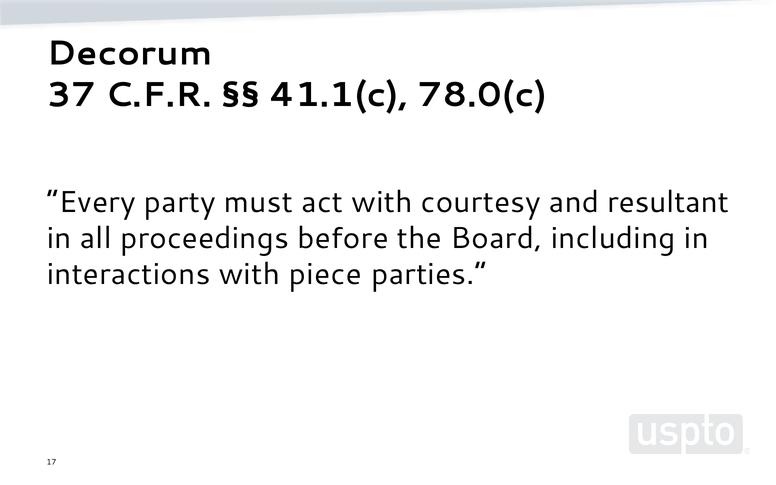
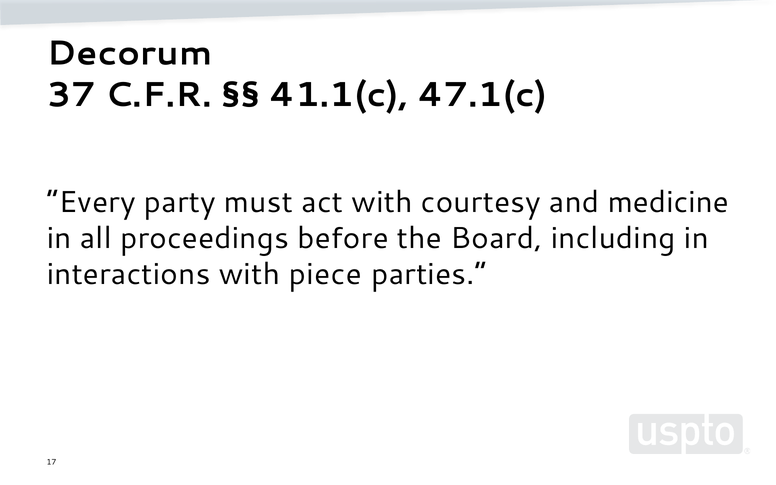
78.0(c: 78.0(c -> 47.1(c
resultant: resultant -> medicine
